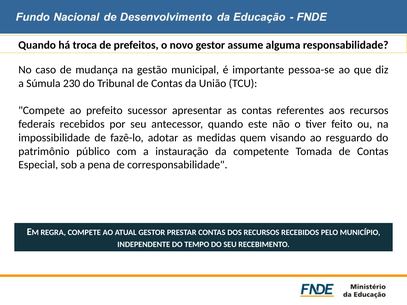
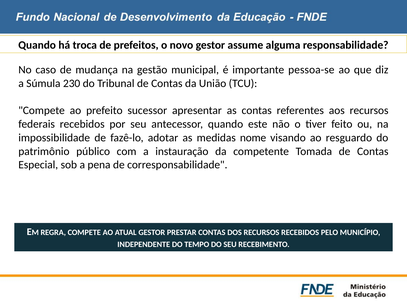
quem: quem -> nome
